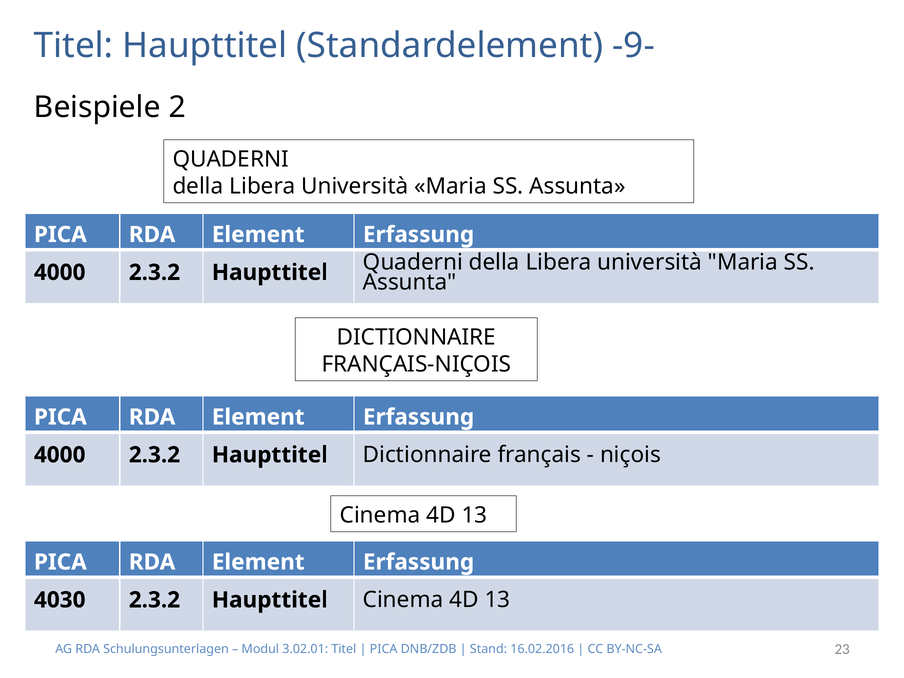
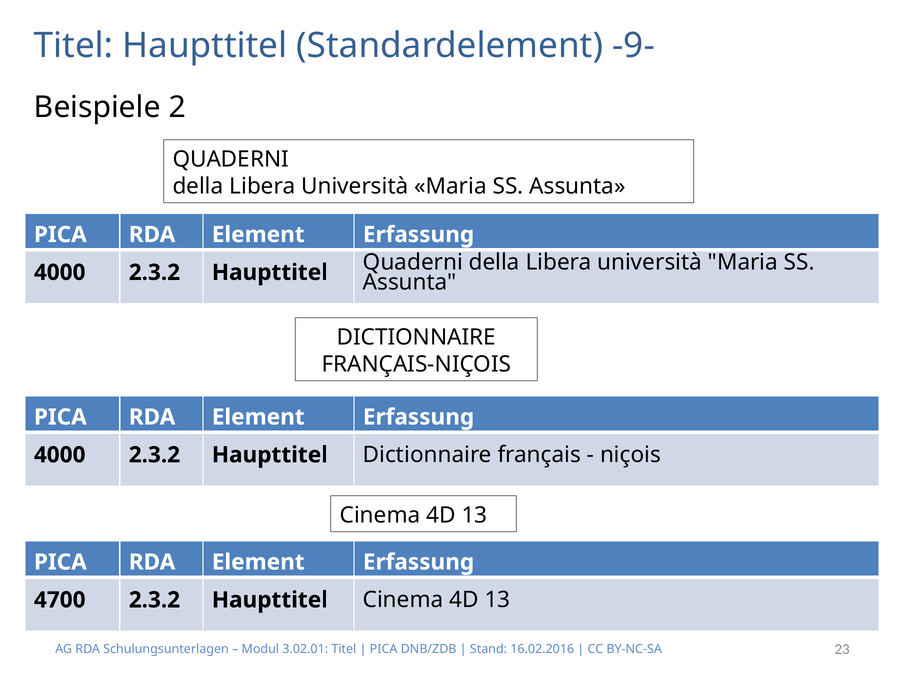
4030: 4030 -> 4700
